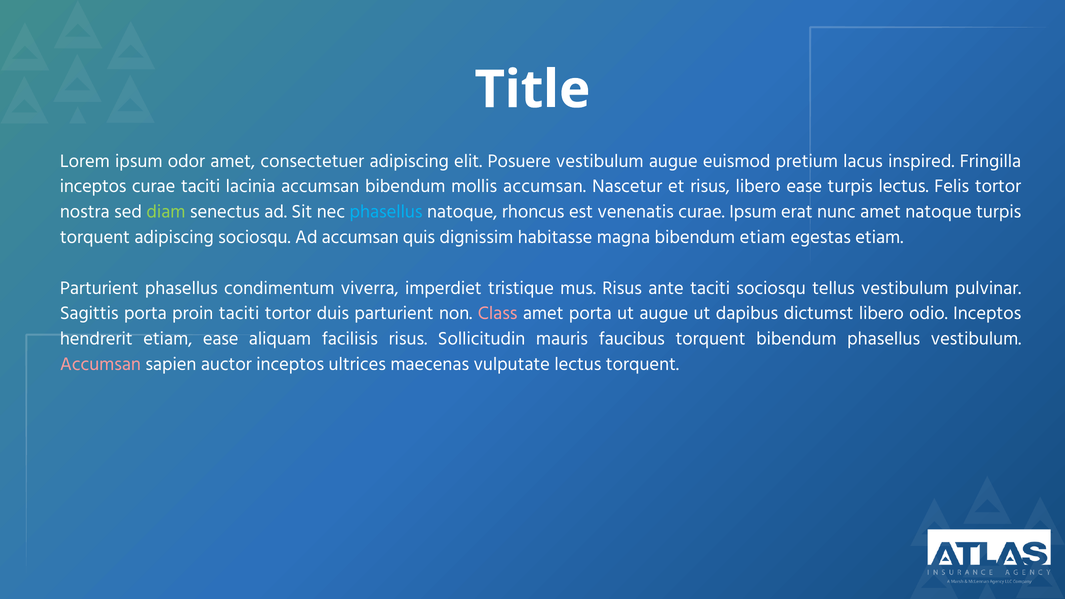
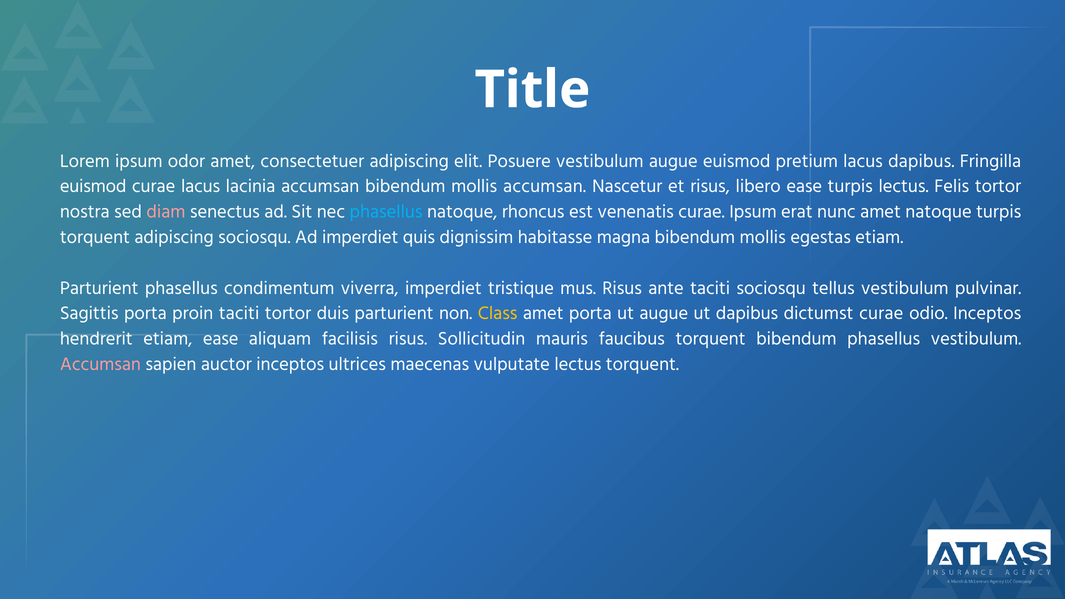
lacus inspired: inspired -> dapibus
inceptos at (93, 186): inceptos -> euismod
curae taciti: taciti -> lacus
diam colour: light green -> pink
Ad accumsan: accumsan -> imperdiet
magna bibendum etiam: etiam -> mollis
Class colour: pink -> yellow
dictumst libero: libero -> curae
